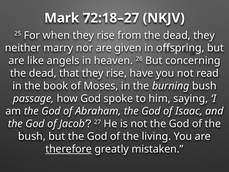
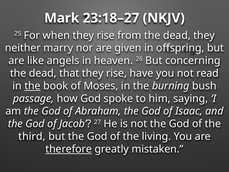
72:18–27: 72:18–27 -> 23:18–27
the at (32, 86) underline: none -> present
bush at (32, 136): bush -> third
